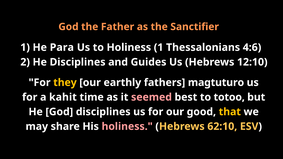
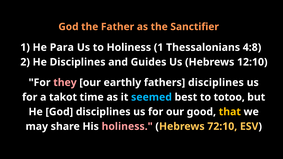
4:6: 4:6 -> 4:8
they colour: yellow -> pink
fathers magtuturo: magtuturo -> disciplines
kahit: kahit -> takot
seemed colour: pink -> light blue
62:10: 62:10 -> 72:10
